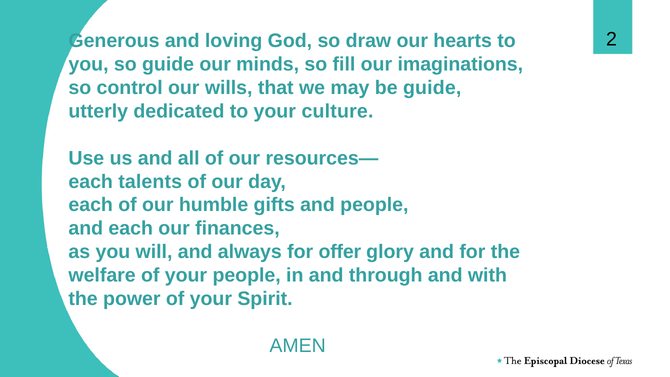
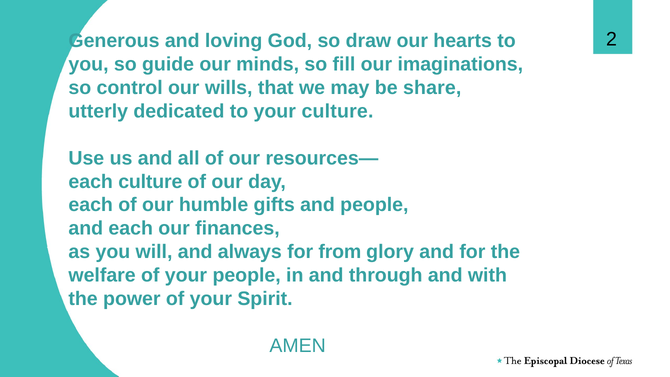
be guide: guide -> share
each talents: talents -> culture
offer: offer -> from
